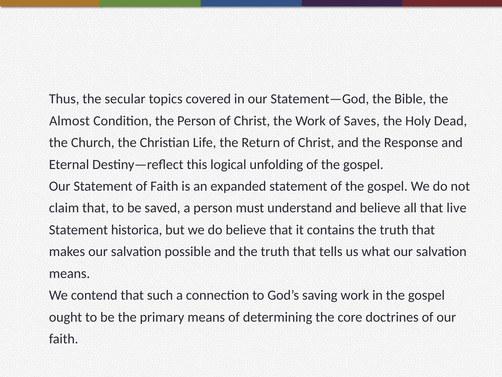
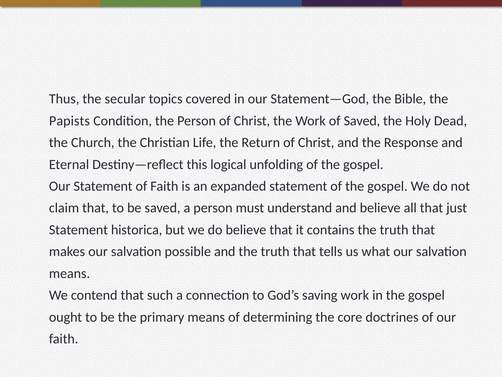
Almost: Almost -> Papists
of Saves: Saves -> Saved
live: live -> just
